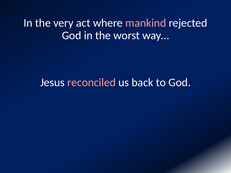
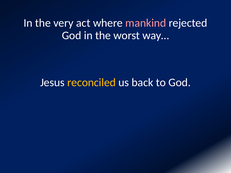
reconciled colour: pink -> yellow
